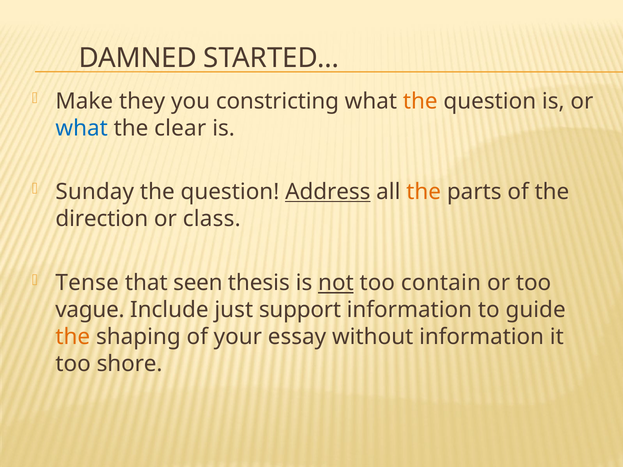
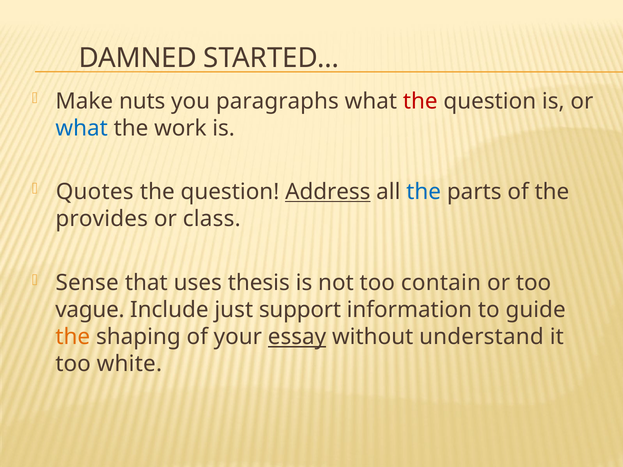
they: they -> nuts
constricting: constricting -> paragraphs
the at (420, 101) colour: orange -> red
clear: clear -> work
Sunday: Sunday -> Quotes
the at (424, 192) colour: orange -> blue
direction: direction -> provides
Tense: Tense -> Sense
seen: seen -> uses
not underline: present -> none
essay underline: none -> present
without information: information -> understand
shore: shore -> white
